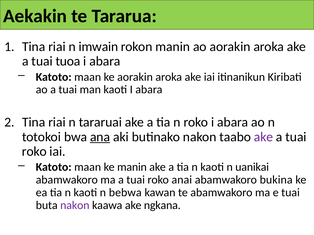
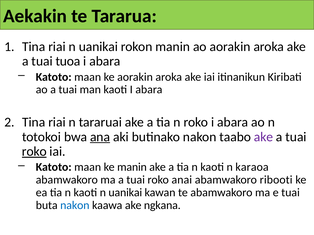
riai n imwain: imwain -> uanikai
roko at (34, 152) underline: none -> present
uanikai: uanikai -> karaoa
bukina: bukina -> ribooti
kaoti n bebwa: bebwa -> uanikai
nakon at (75, 206) colour: purple -> blue
